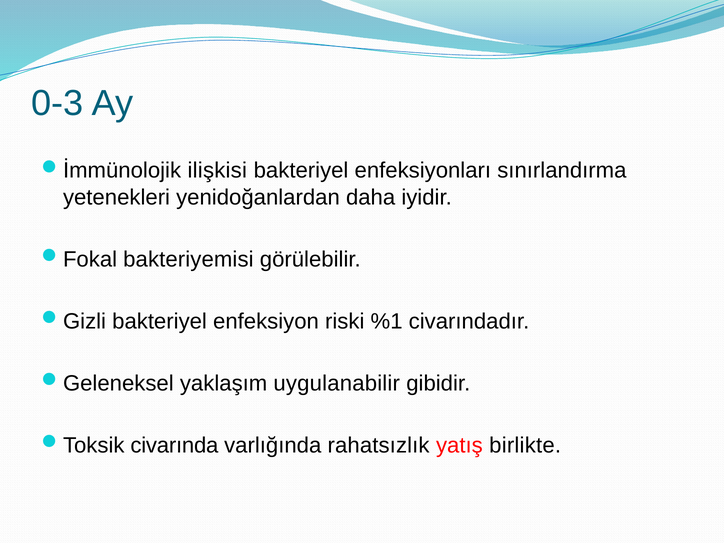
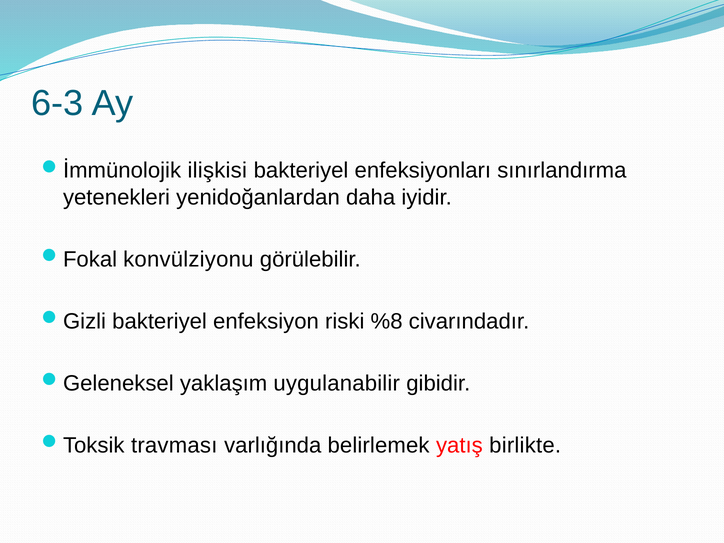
0-3: 0-3 -> 6-3
bakteriyemisi: bakteriyemisi -> konvülziyonu
%1: %1 -> %8
civarında: civarında -> travması
rahatsızlık: rahatsızlık -> belirlemek
